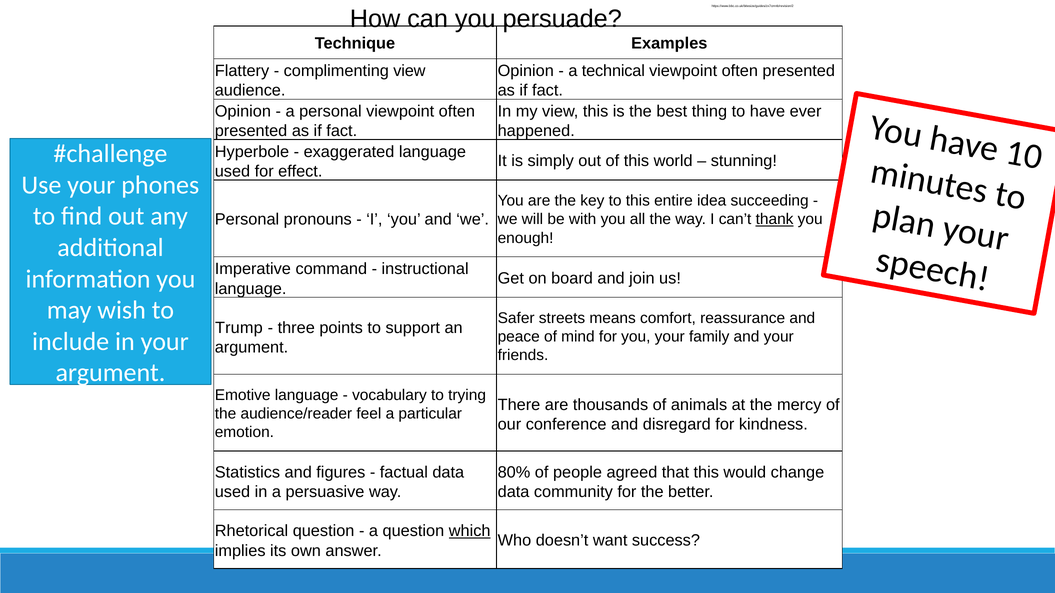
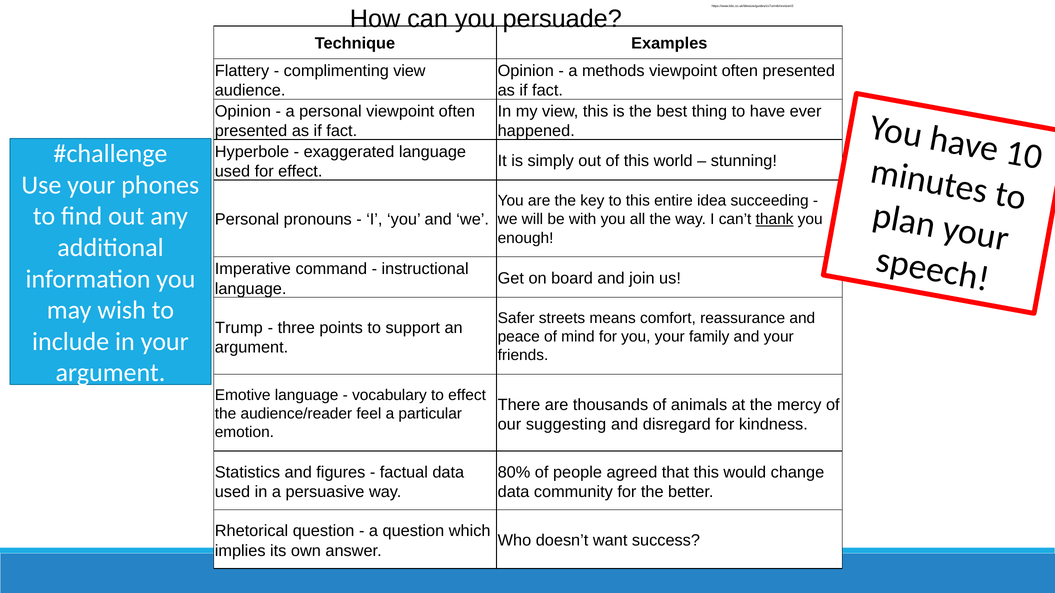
technical: technical -> methods
to trying: trying -> effect
conference: conference -> suggesting
which underline: present -> none
